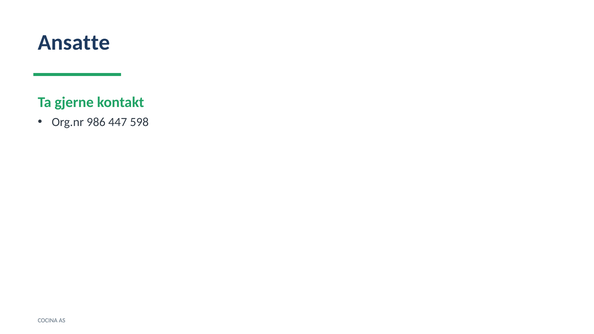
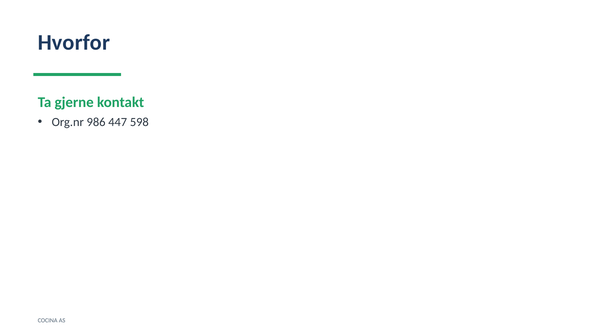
Ansatte: Ansatte -> Hvorfor
